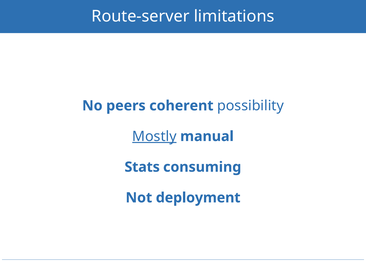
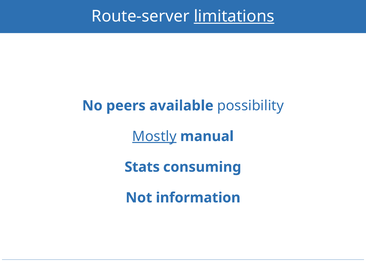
limitations underline: none -> present
coherent: coherent -> available
deployment: deployment -> information
